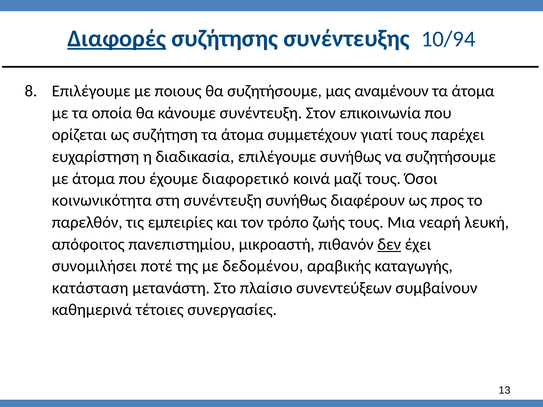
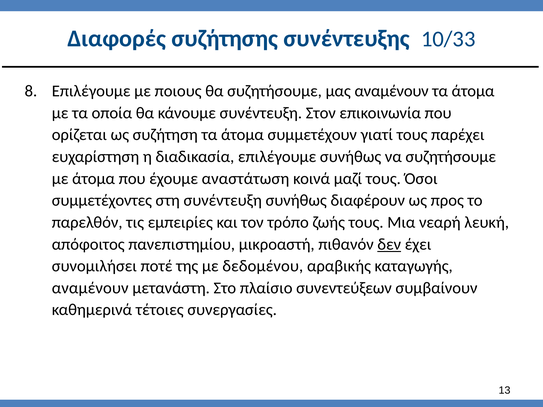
Διαφορές underline: present -> none
10/94: 10/94 -> 10/33
διαφορετικό: διαφορετικό -> αναστάτωση
κοινωνικότητα: κοινωνικότητα -> συμμετέχοντες
κατάσταση at (90, 288): κατάσταση -> αναμένουν
